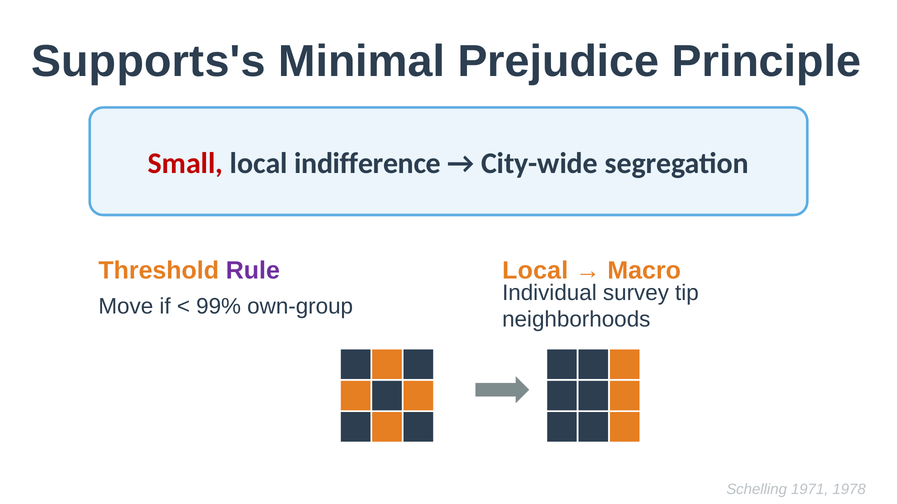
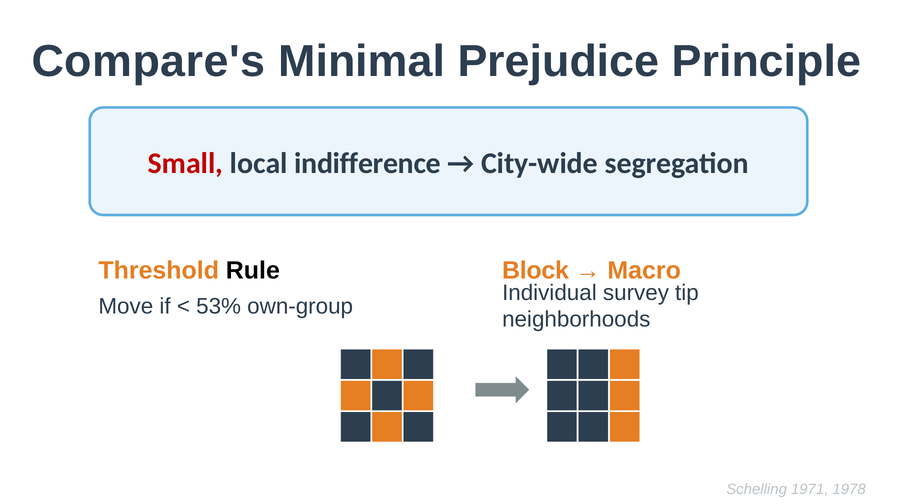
Supports's: Supports's -> Compare's
Rule colour: purple -> black
Local at (535, 271): Local -> Block
99%: 99% -> 53%
